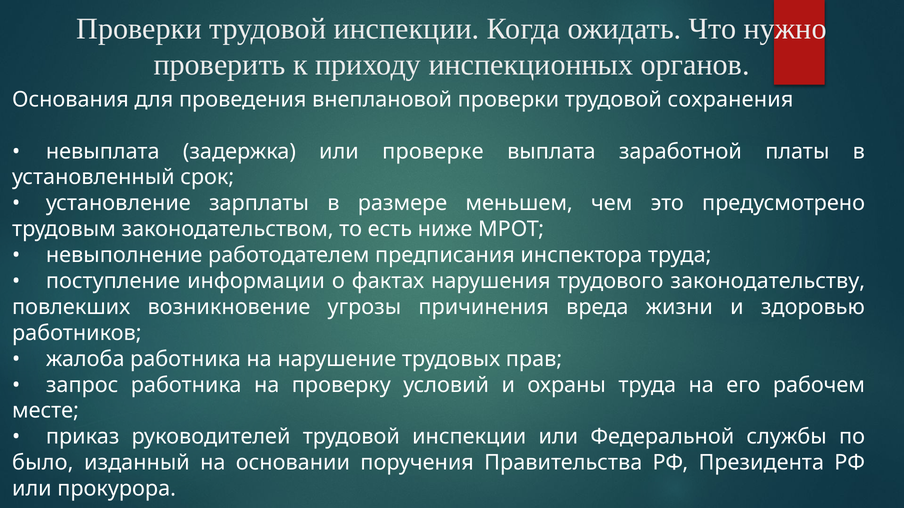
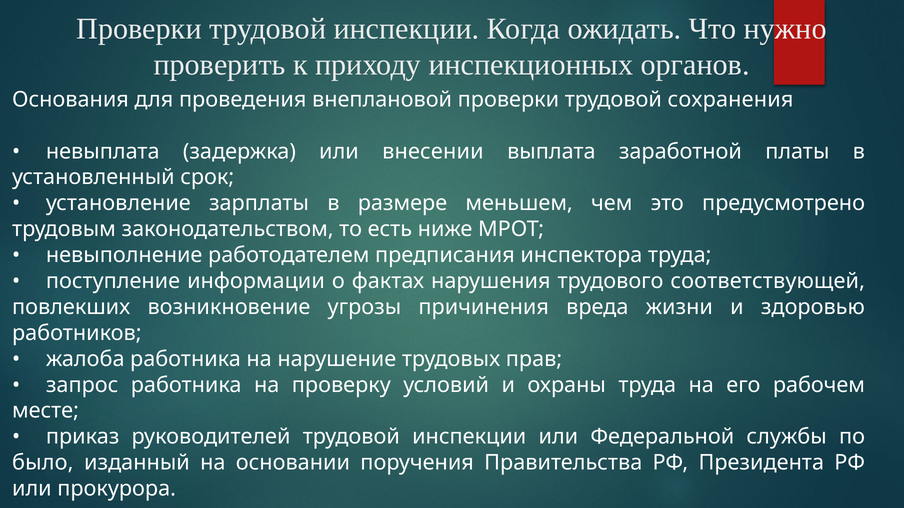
проверке: проверке -> внесении
законодательству: законодательству -> соответствующей
